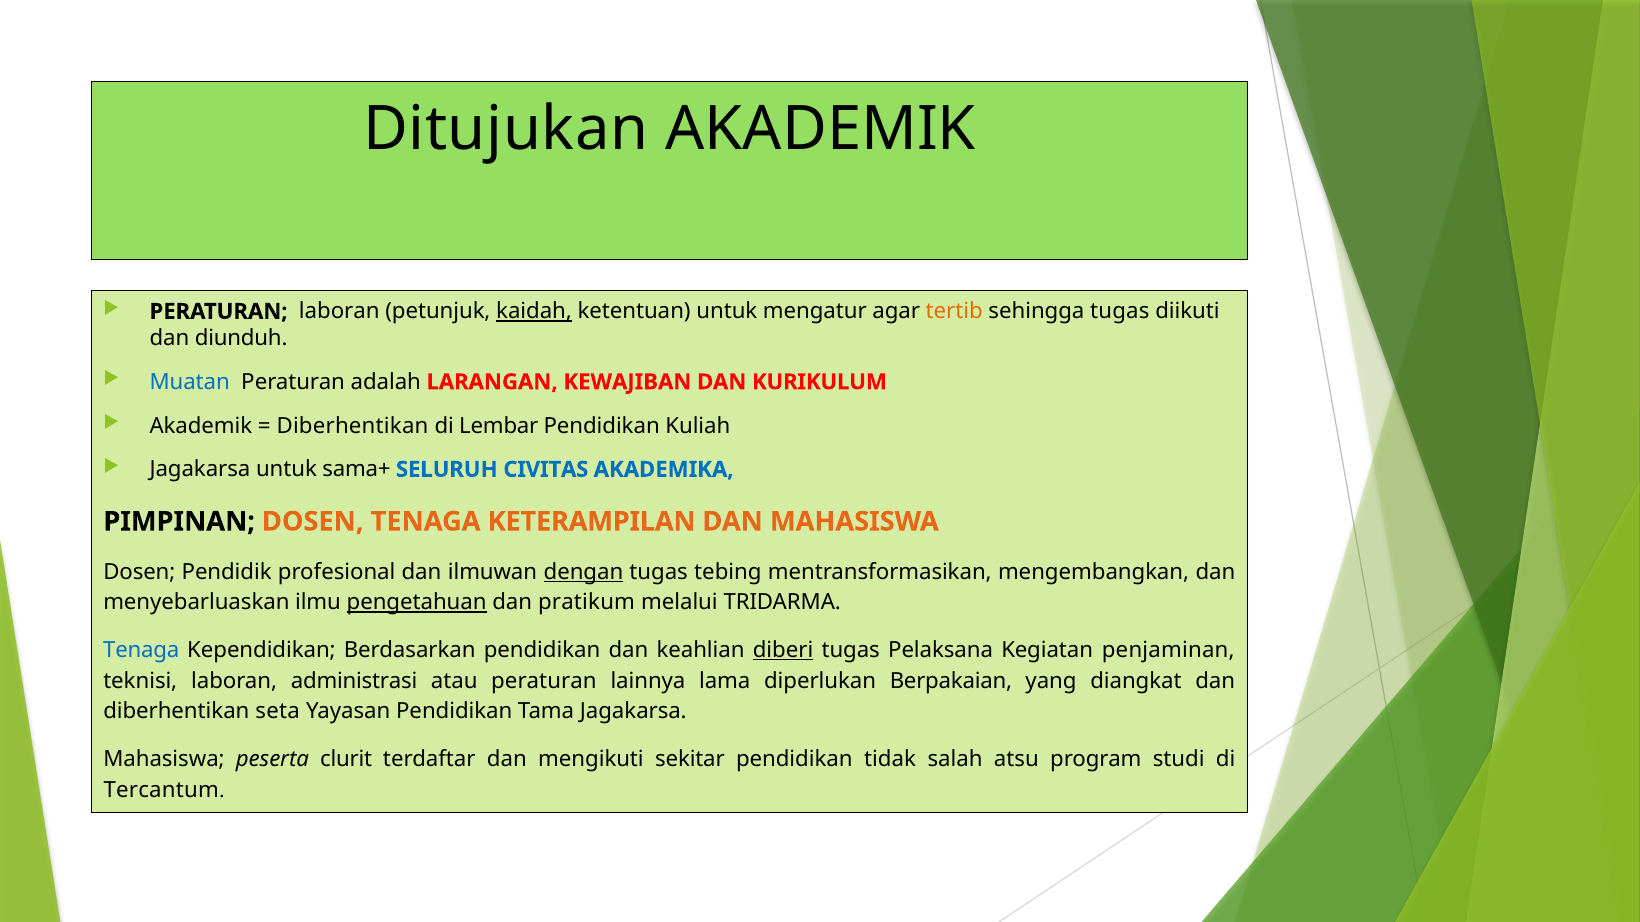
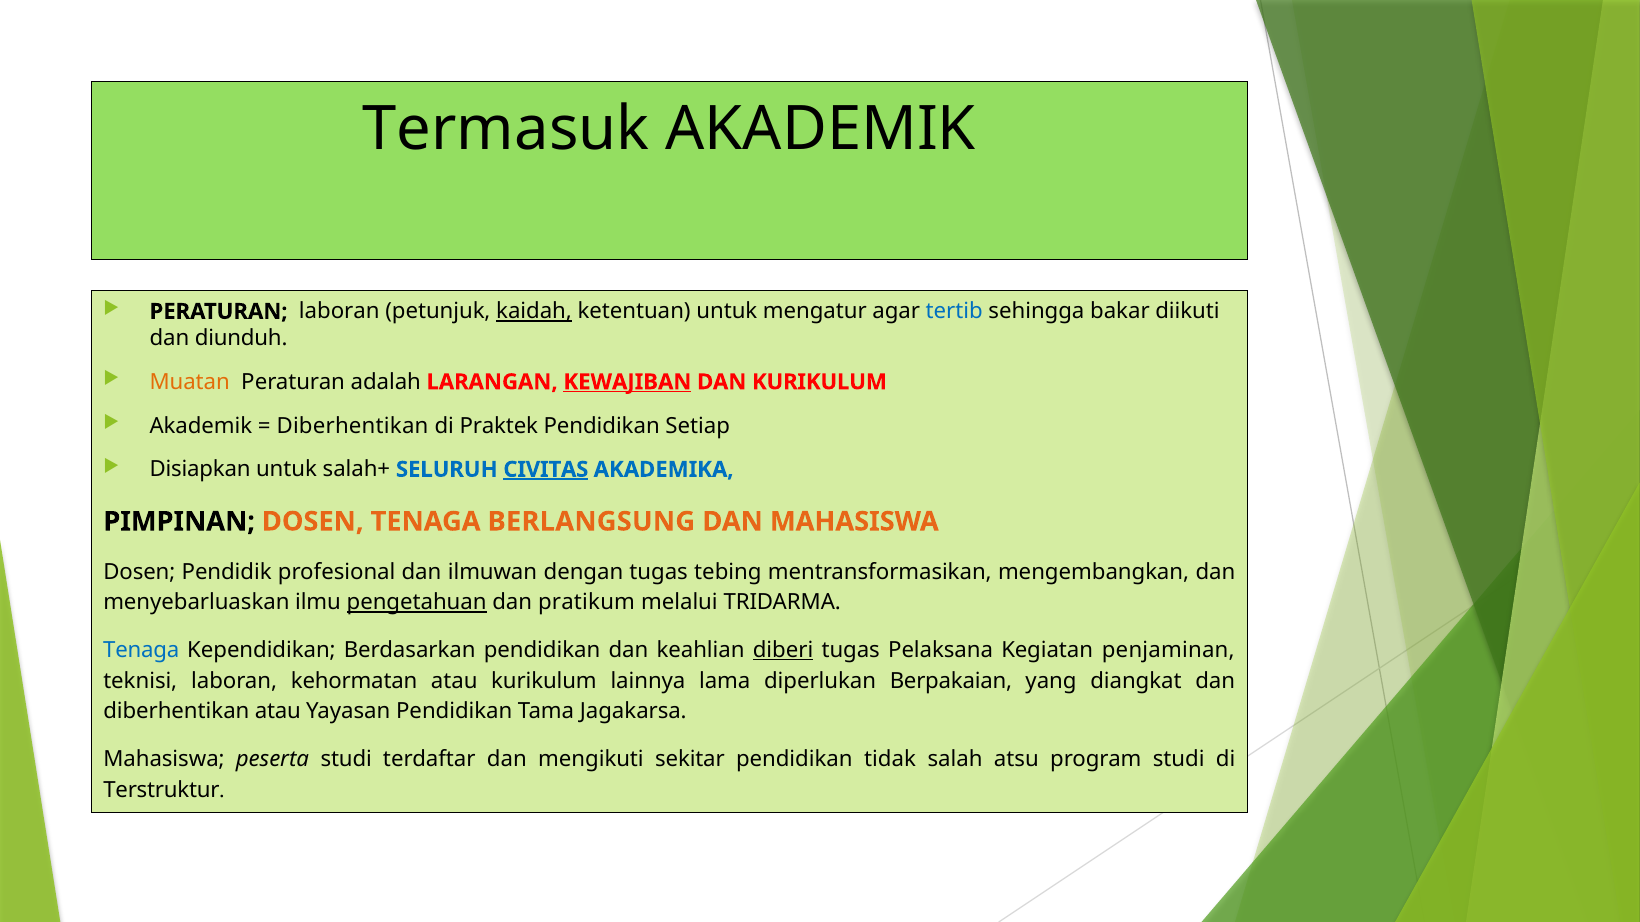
Ditujukan: Ditujukan -> Termasuk
tertib colour: orange -> blue
sehingga tugas: tugas -> bakar
Muatan colour: blue -> orange
KEWAJIBAN underline: none -> present
Lembar: Lembar -> Praktek
Kuliah: Kuliah -> Setiap
Jagakarsa at (200, 470): Jagakarsa -> Disiapkan
sama+: sama+ -> salah+
CIVITAS underline: none -> present
KETERAMPILAN: KETERAMPILAN -> BERLANGSUNG
dengan underline: present -> none
administrasi: administrasi -> kehormatan
atau peraturan: peraturan -> kurikulum
diberhentikan seta: seta -> atau
peserta clurit: clurit -> studi
Tercantum: Tercantum -> Terstruktur
